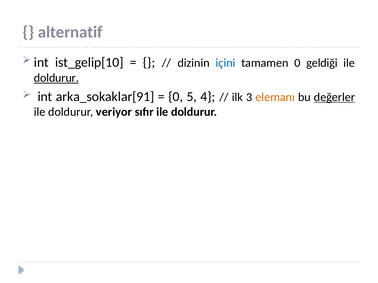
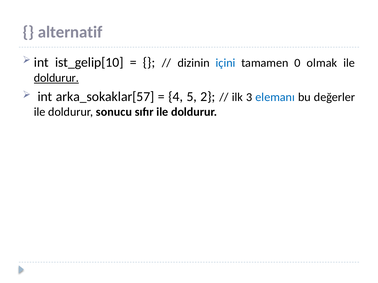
geldiği: geldiği -> olmak
arka_sokaklar[91: arka_sokaklar[91 -> arka_sokaklar[57
0 at (176, 97): 0 -> 4
4: 4 -> 2
elemanı colour: orange -> blue
değerler underline: present -> none
veriyor: veriyor -> sonucu
